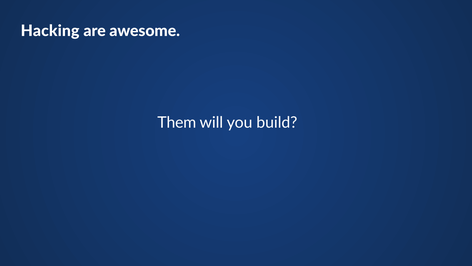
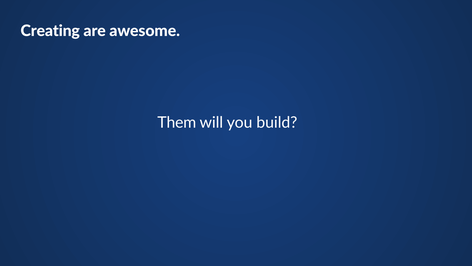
Hacking: Hacking -> Creating
